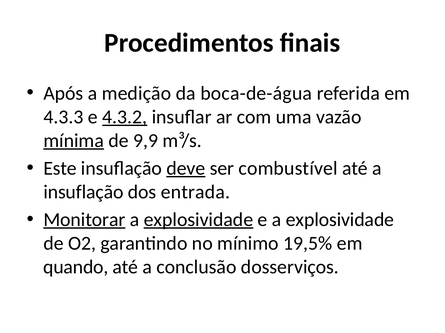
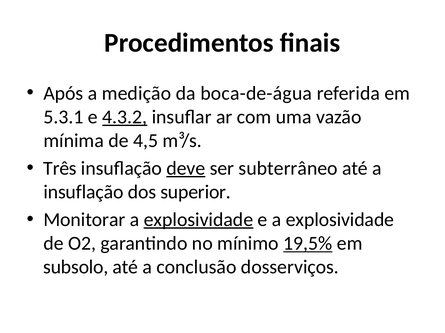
4.3.3: 4.3.3 -> 5.3.1
mínima underline: present -> none
9,9: 9,9 -> 4,5
Este: Este -> Três
combustível: combustível -> subterrâneo
entrada: entrada -> superior
Monitorar underline: present -> none
19,5% underline: none -> present
quando: quando -> subsolo
